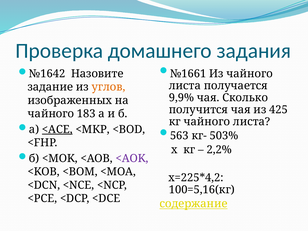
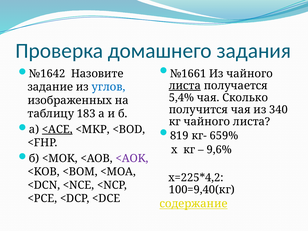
листа at (185, 86) underline: none -> present
углов colour: orange -> blue
9,9%: 9,9% -> 5,4%
425: 425 -> 340
чайного at (51, 114): чайного -> таблицу
563: 563 -> 819
503%: 503% -> 659%
2,2%: 2,2% -> 9,6%
100=5,16(кг: 100=5,16(кг -> 100=9,40(кг
